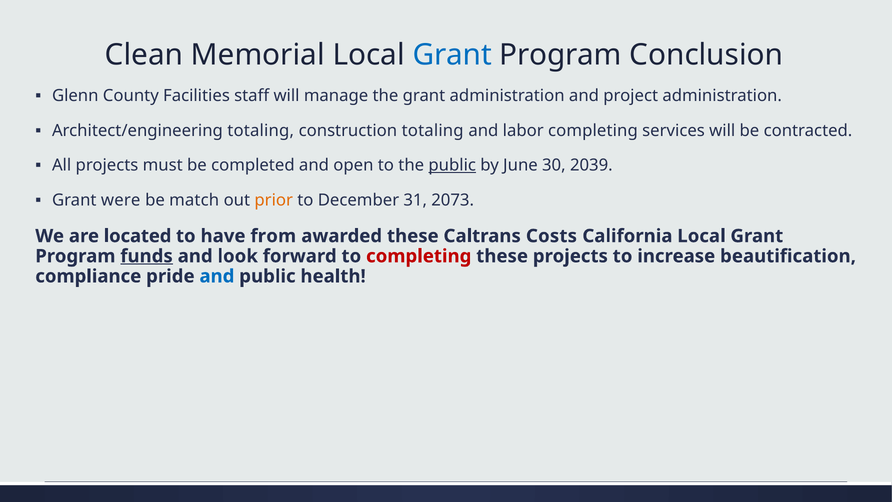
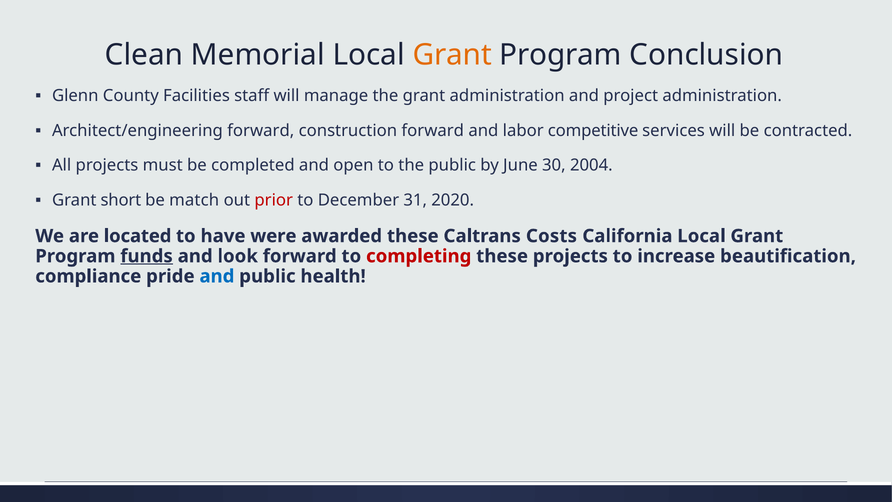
Grant at (452, 55) colour: blue -> orange
Architect/engineering totaling: totaling -> forward
construction totaling: totaling -> forward
labor completing: completing -> competitive
public at (452, 165) underline: present -> none
2039: 2039 -> 2004
were: were -> short
prior colour: orange -> red
2073: 2073 -> 2020
from: from -> were
